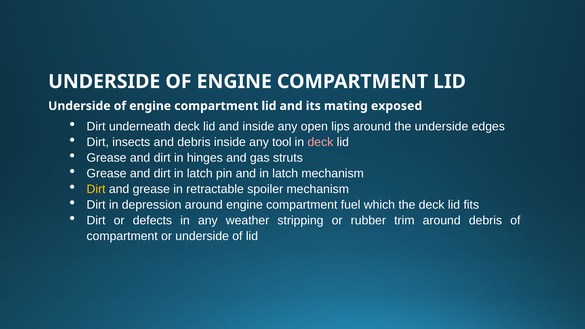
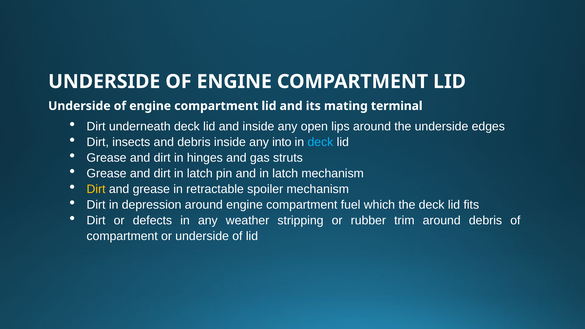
exposed: exposed -> terminal
tool: tool -> into
deck at (320, 142) colour: pink -> light blue
